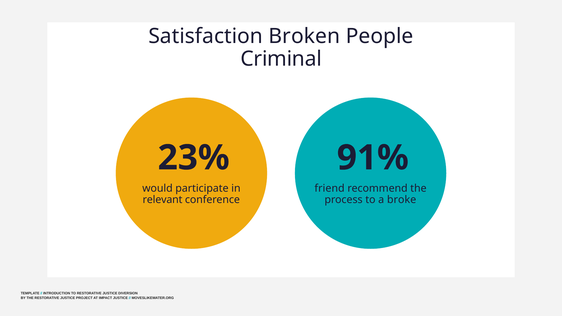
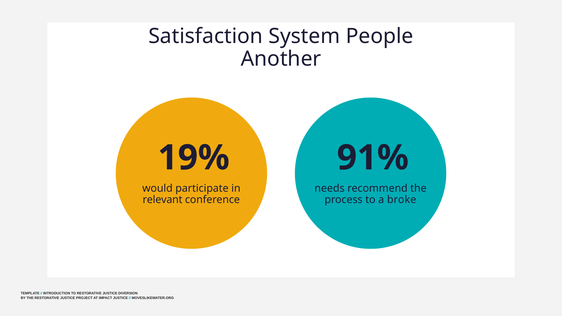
Broken: Broken -> System
Criminal: Criminal -> Another
23%: 23% -> 19%
friend: friend -> needs
